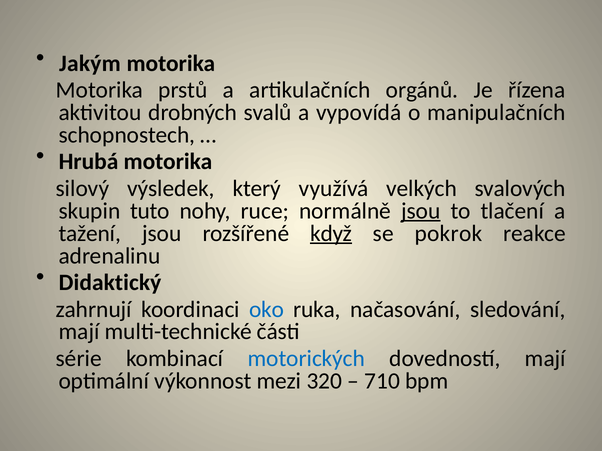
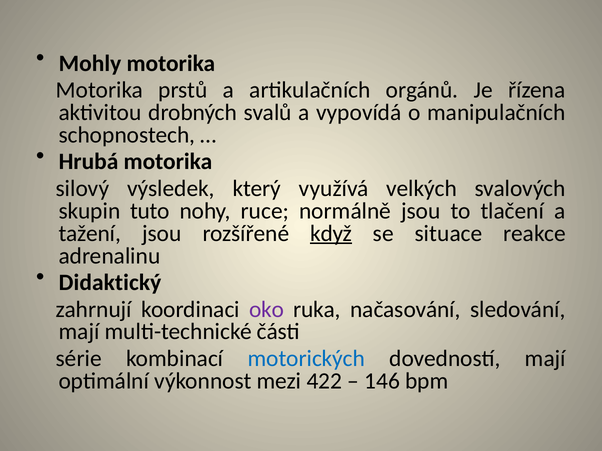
Jakým: Jakým -> Mohly
jsou at (421, 211) underline: present -> none
pokrok: pokrok -> situace
oko colour: blue -> purple
320: 320 -> 422
710: 710 -> 146
